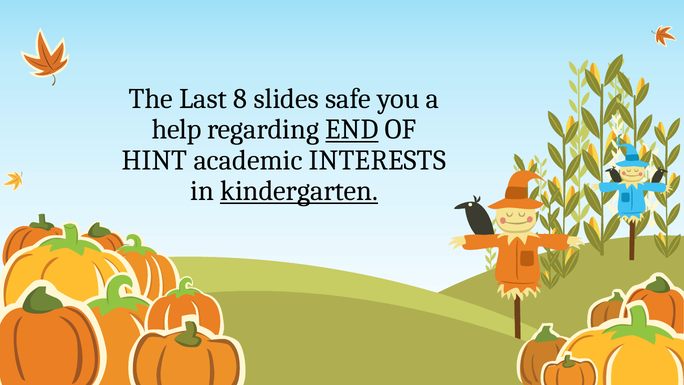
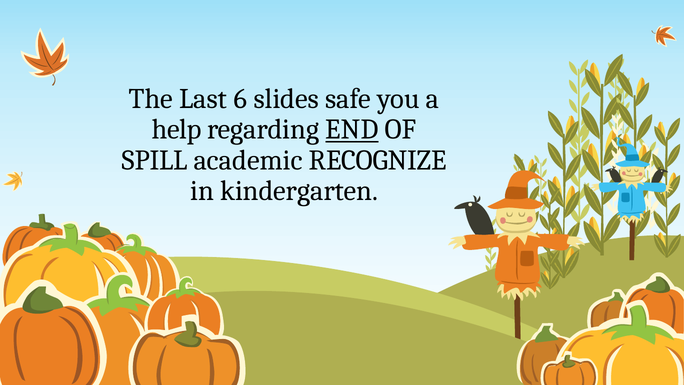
8: 8 -> 6
HINT: HINT -> SPILL
INTERESTS: INTERESTS -> RECOGNIZE
kindergarten underline: present -> none
